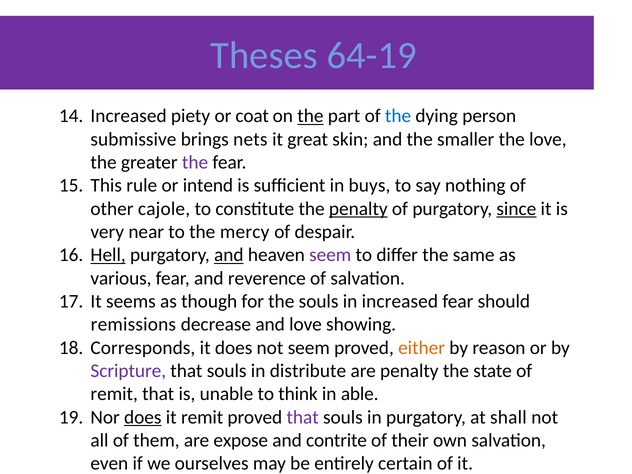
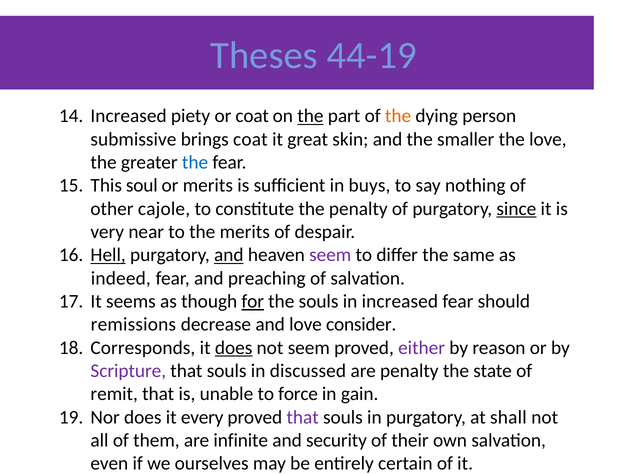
64-19: 64-19 -> 44-19
the at (398, 116) colour: blue -> orange
brings nets: nets -> coat
the at (195, 162) colour: purple -> blue
rule: rule -> soul
or intend: intend -> merits
penalty at (358, 209) underline: present -> none
the mercy: mercy -> merits
various: various -> indeed
reverence: reverence -> preaching
for underline: none -> present
showing: showing -> consider
does at (234, 348) underline: none -> present
either colour: orange -> purple
distribute: distribute -> discussed
think: think -> force
able: able -> gain
does at (143, 417) underline: present -> none
it remit: remit -> every
expose: expose -> infinite
contrite: contrite -> security
